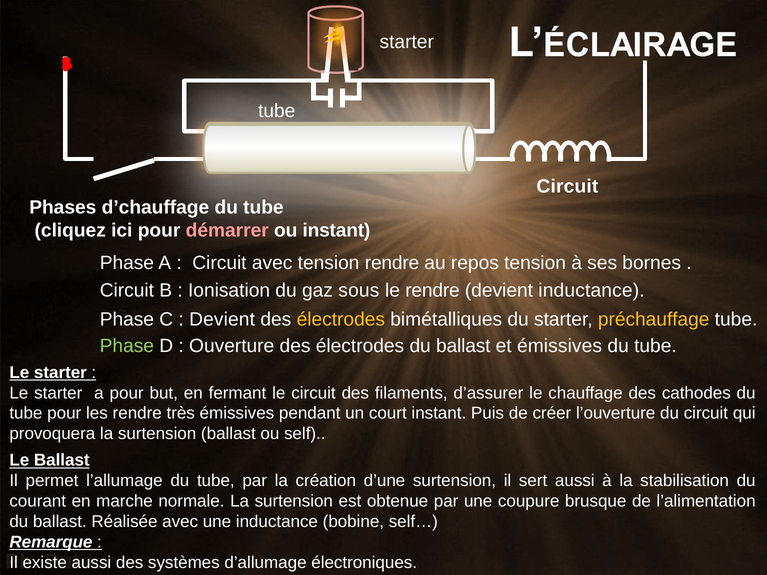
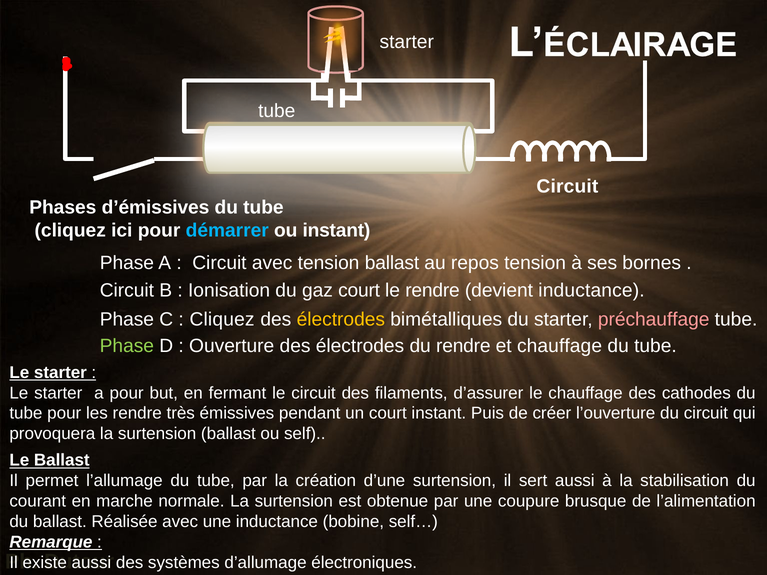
d’chauffage: d’chauffage -> d’émissives
démarrer colour: pink -> light blue
tension rendre: rendre -> ballast
gaz sous: sous -> court
Devient at (222, 320): Devient -> Cliquez
préchauffage colour: yellow -> pink
électrodes du ballast: ballast -> rendre
et émissives: émissives -> chauffage
